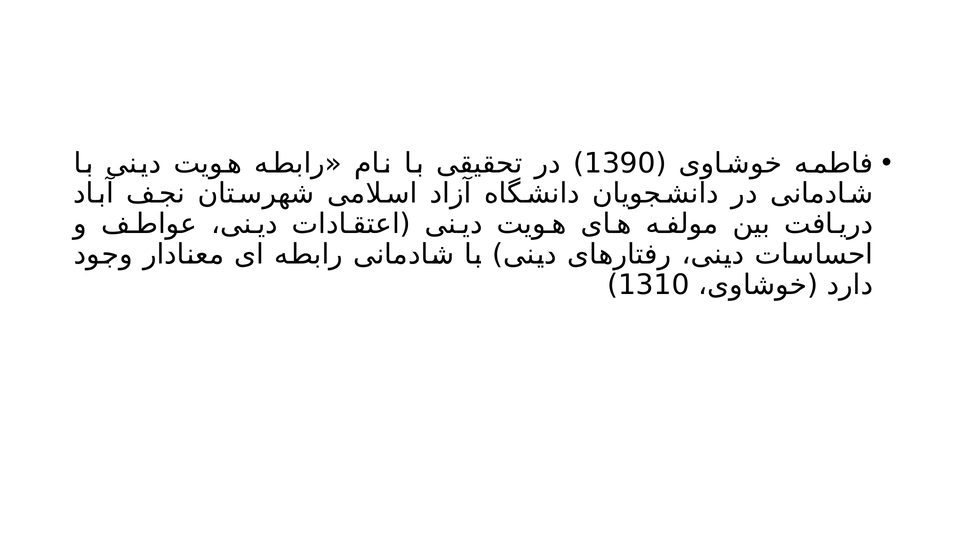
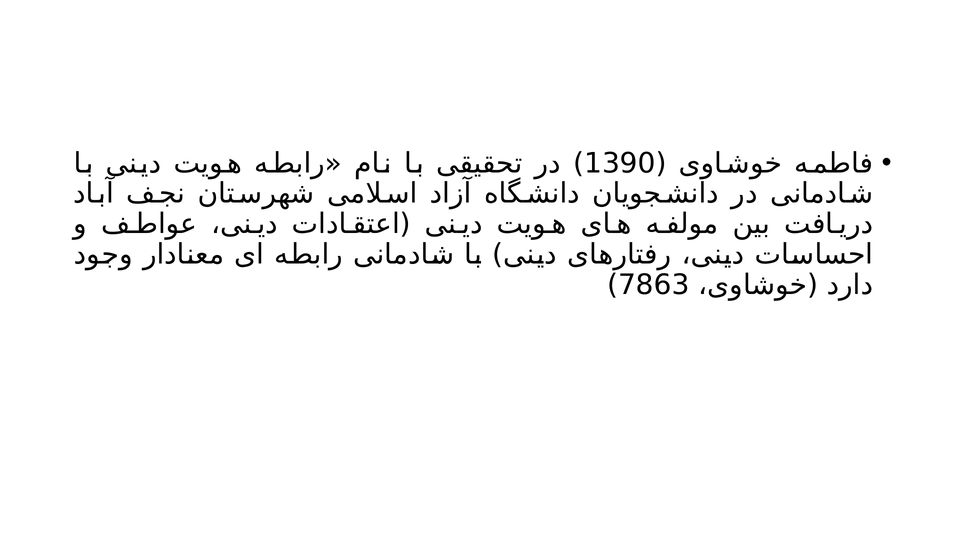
1310: 1310 -> 7863
